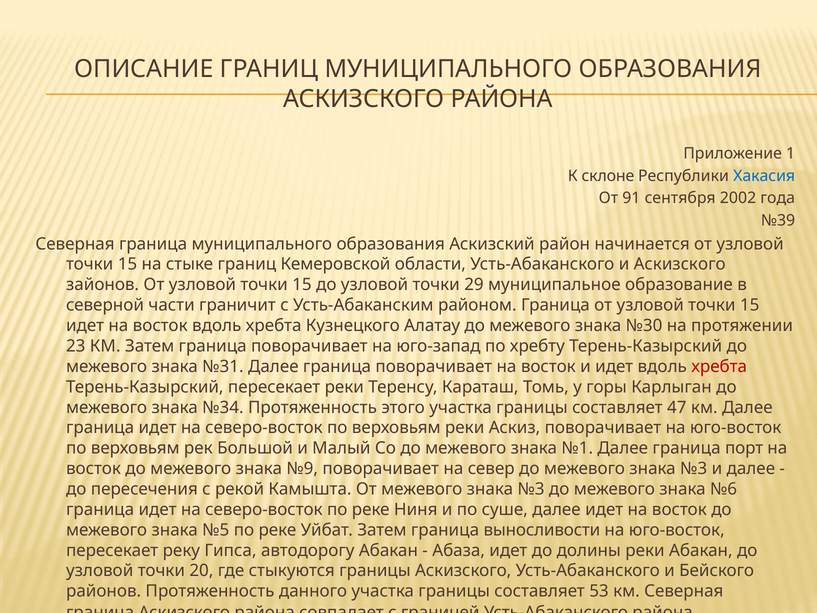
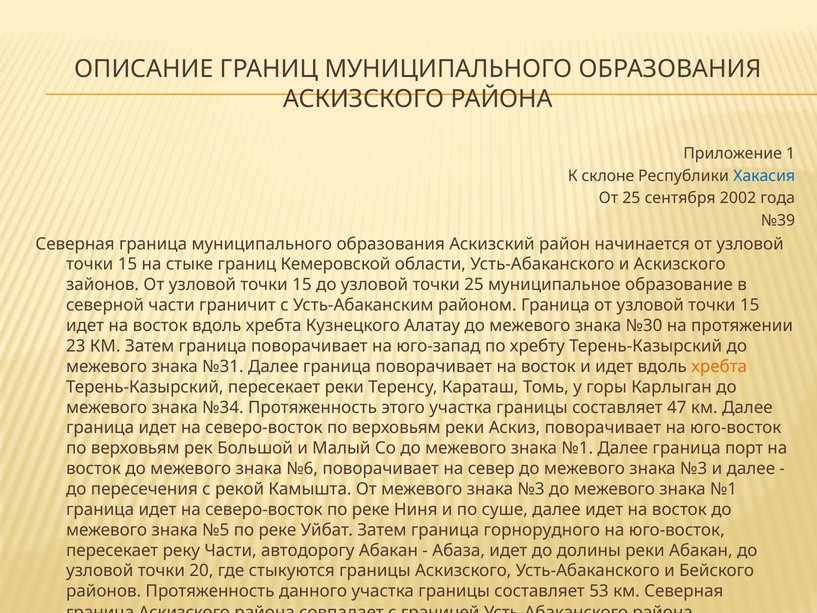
От 91: 91 -> 25
точки 29: 29 -> 25
хребта at (719, 366) colour: red -> orange
№9: №9 -> №6
№6 at (724, 489): №6 -> №1
выносливости: выносливости -> горнорудного
реку Гипса: Гипса -> Части
